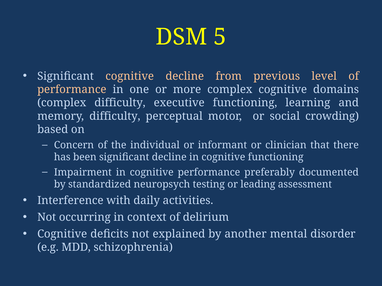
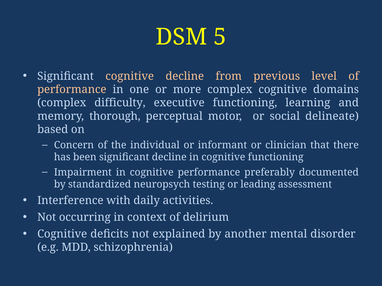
memory difficulty: difficulty -> thorough
crowding: crowding -> delineate
